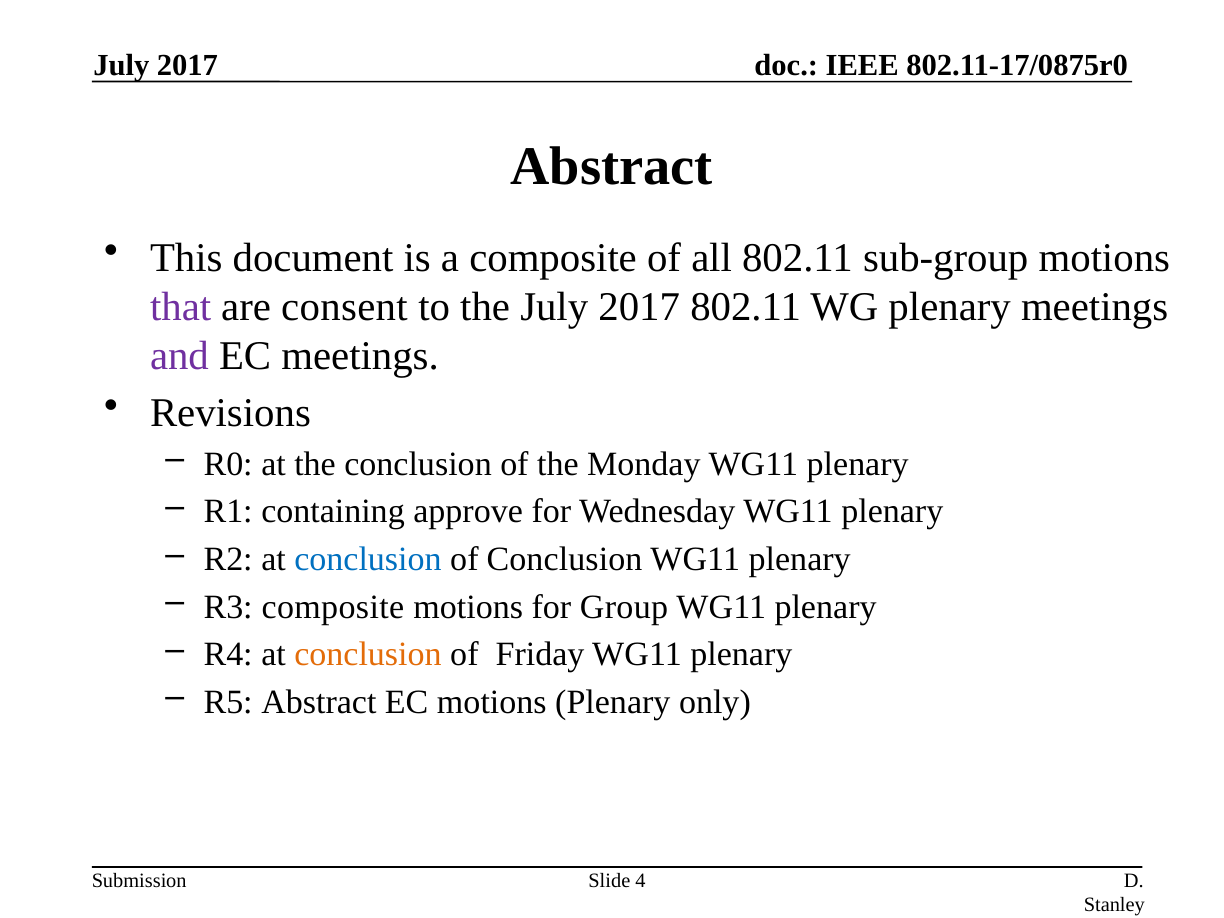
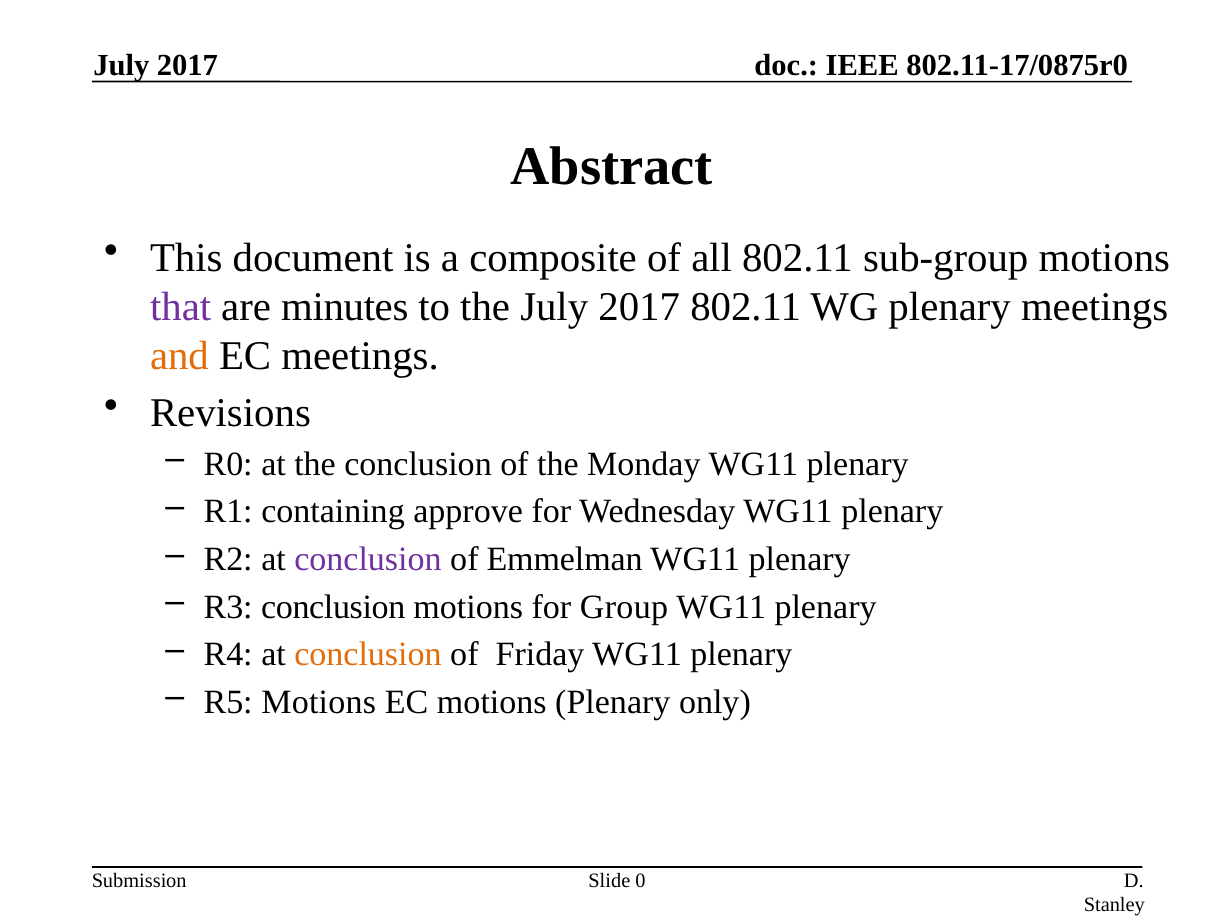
consent: consent -> minutes
and colour: purple -> orange
conclusion at (368, 559) colour: blue -> purple
of Conclusion: Conclusion -> Emmelman
R3 composite: composite -> conclusion
R5 Abstract: Abstract -> Motions
4: 4 -> 0
